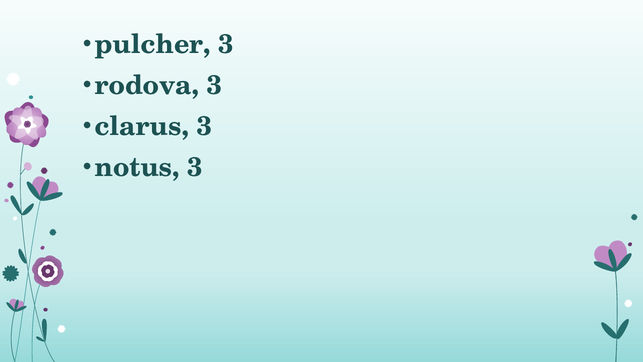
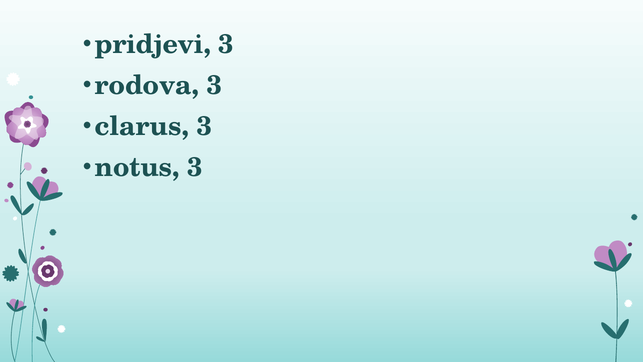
pulcher: pulcher -> pridjevi
